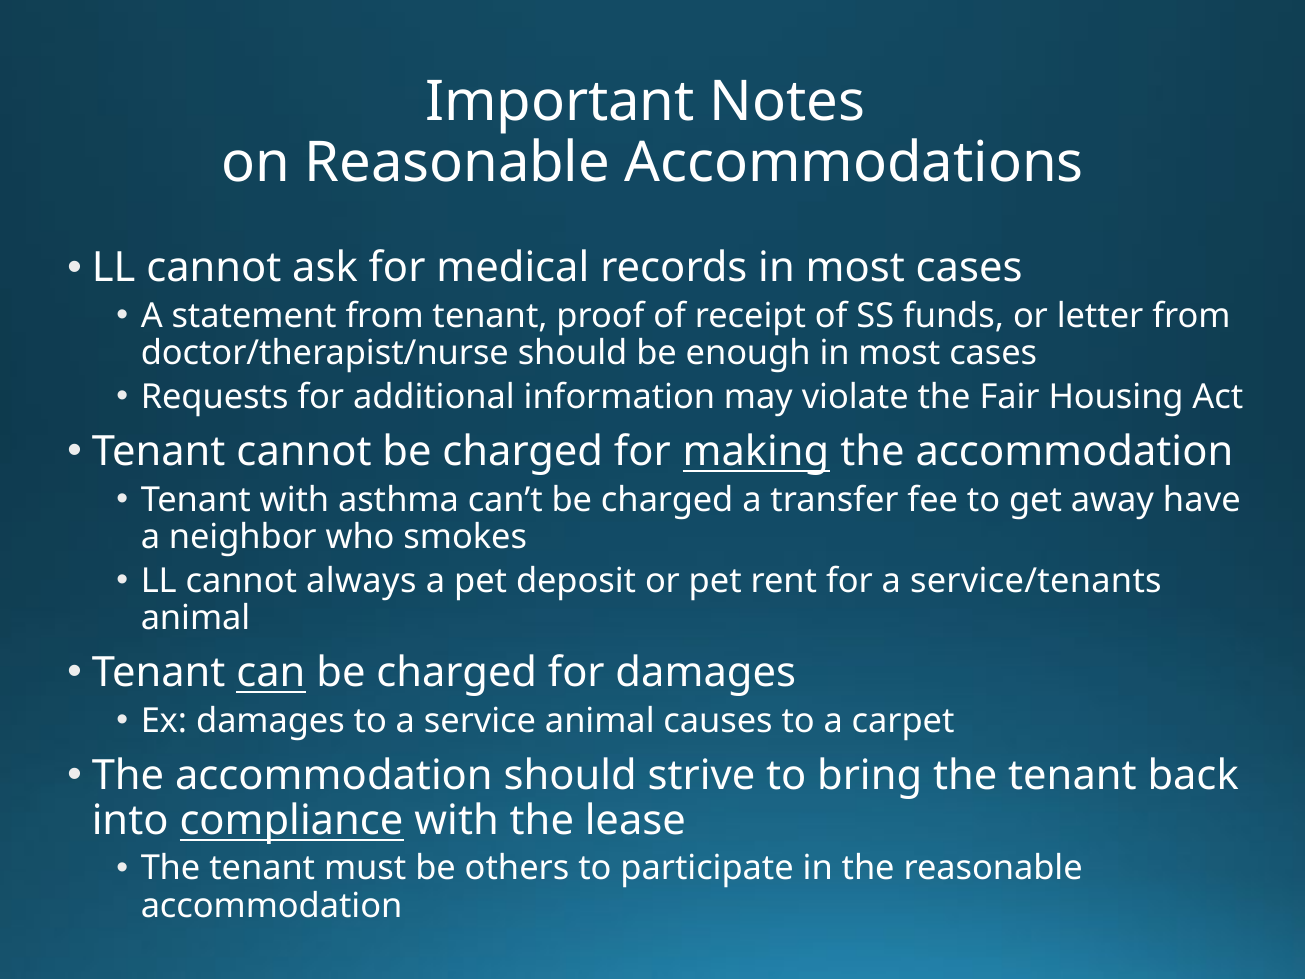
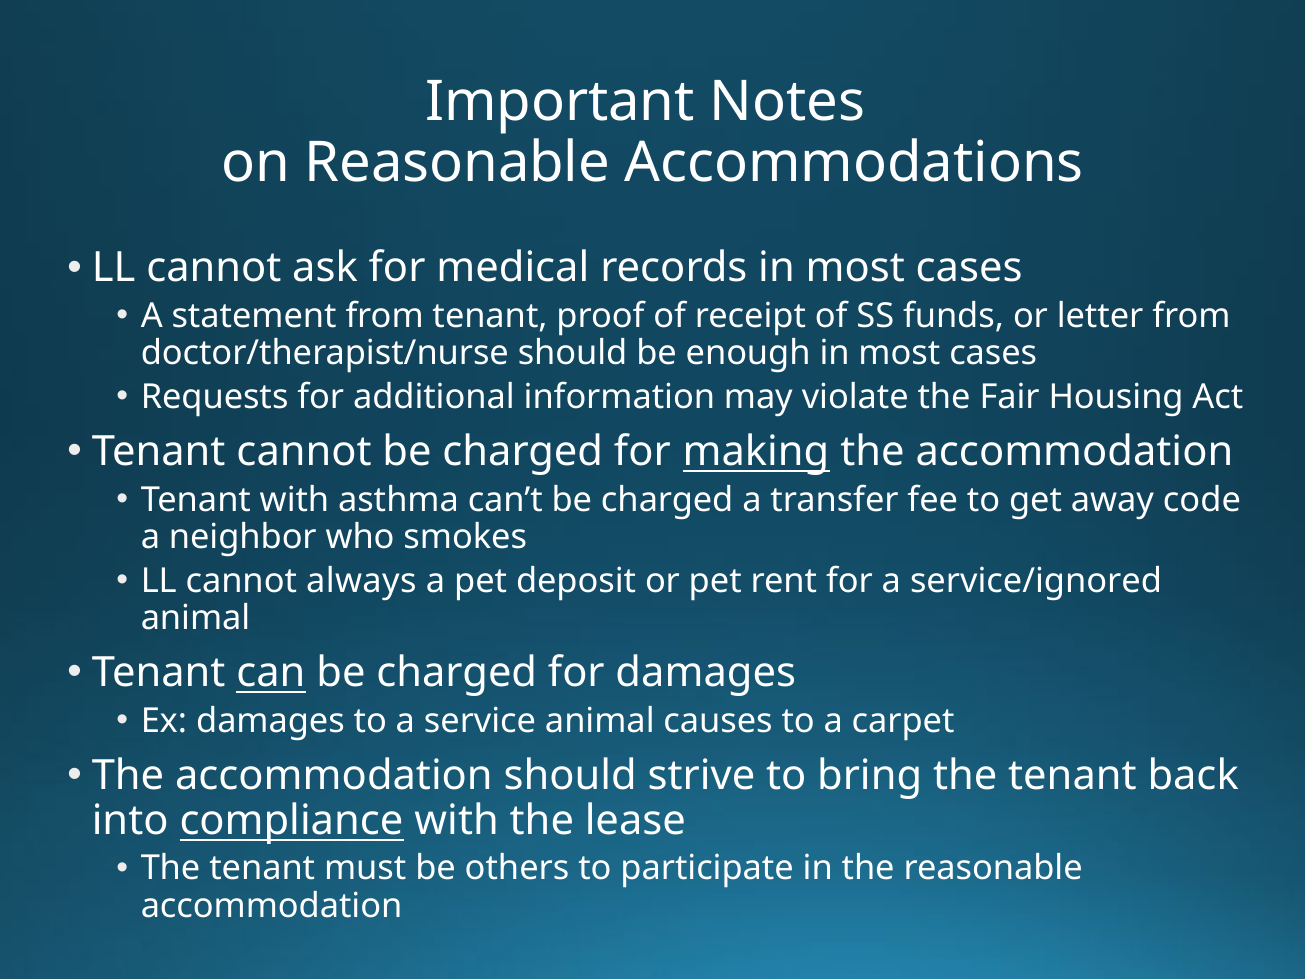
have: have -> code
service/tenants: service/tenants -> service/ignored
